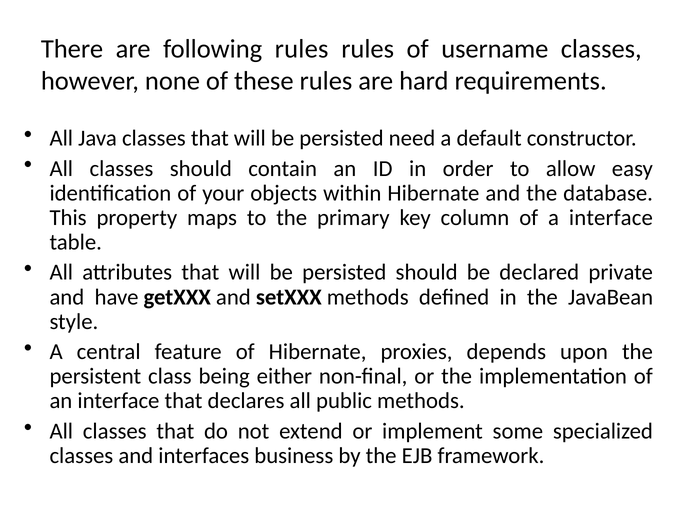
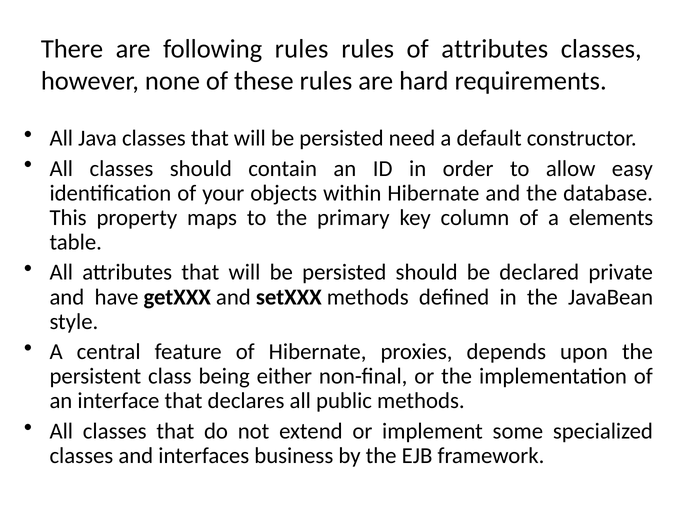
of username: username -> attributes
a interface: interface -> elements
